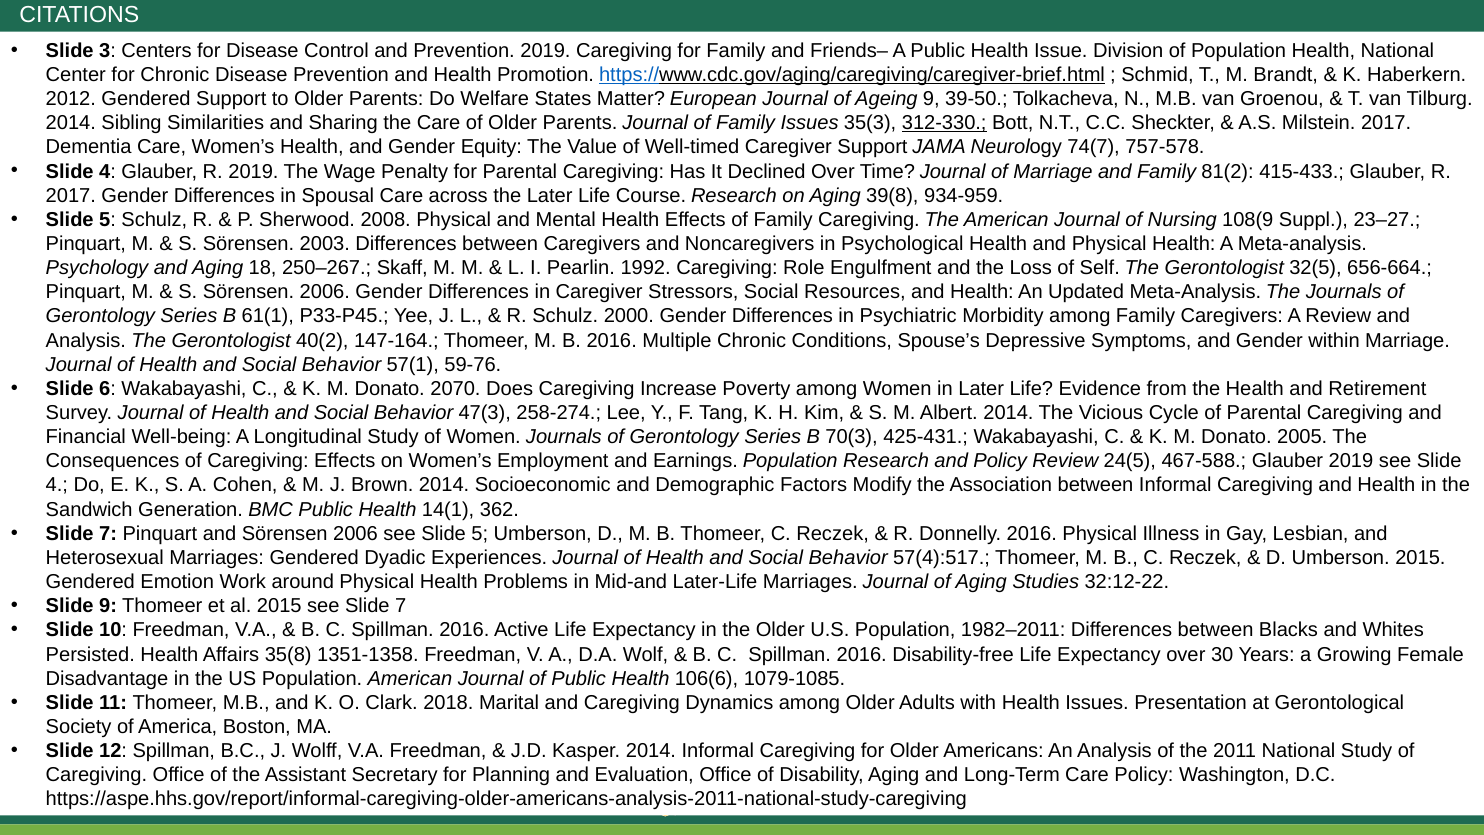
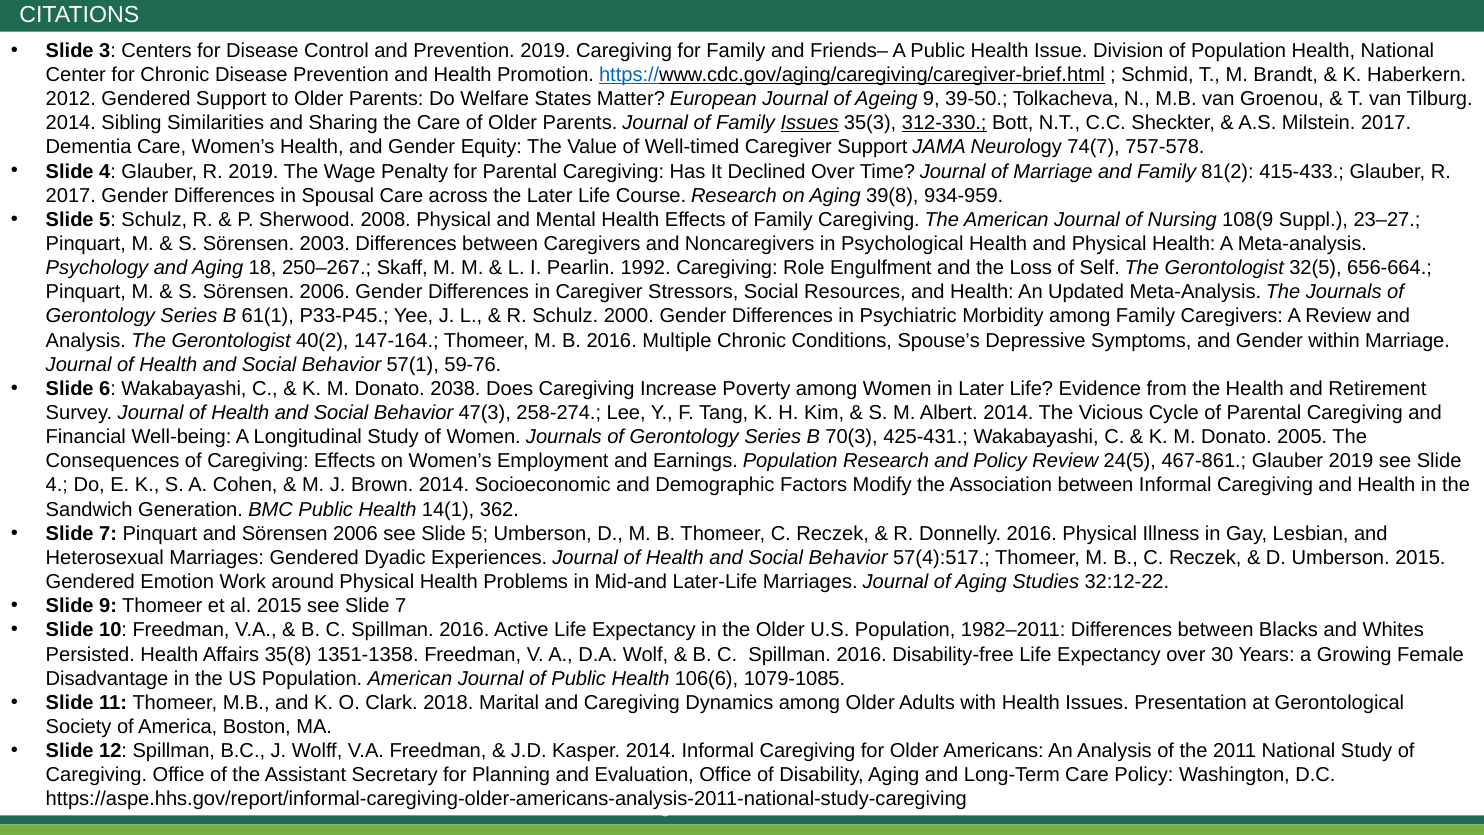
Issues at (810, 123) underline: none -> present
2070: 2070 -> 2038
467-588: 467-588 -> 467-861
